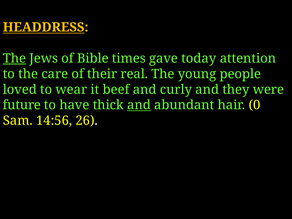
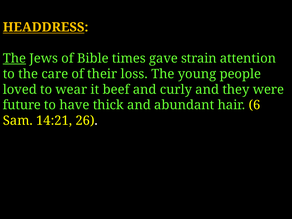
today: today -> strain
real: real -> loss
and at (139, 105) underline: present -> none
0: 0 -> 6
14:56: 14:56 -> 14:21
